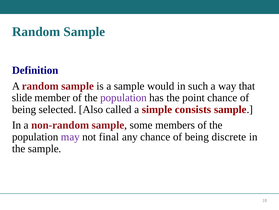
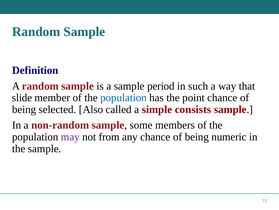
would: would -> period
population at (124, 97) colour: purple -> blue
final: final -> from
discrete: discrete -> numeric
